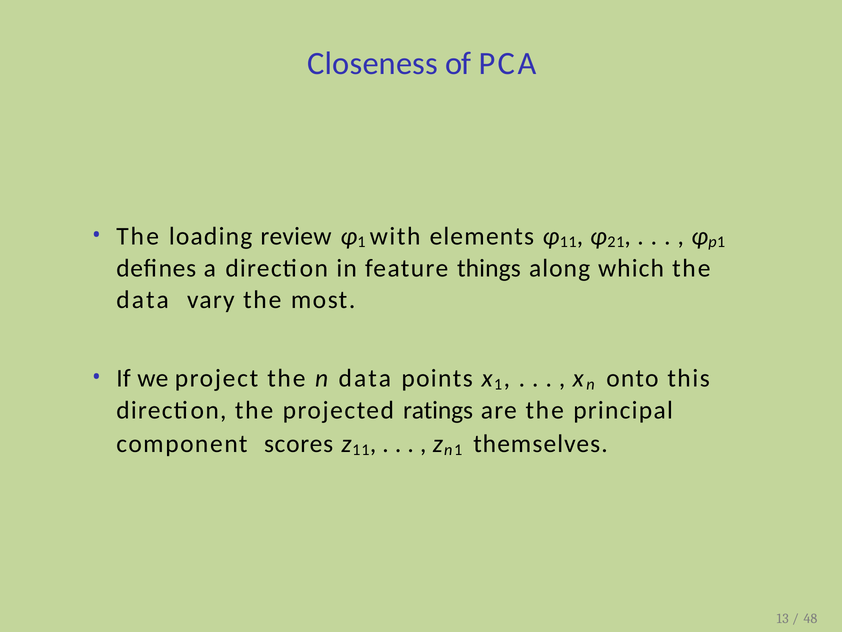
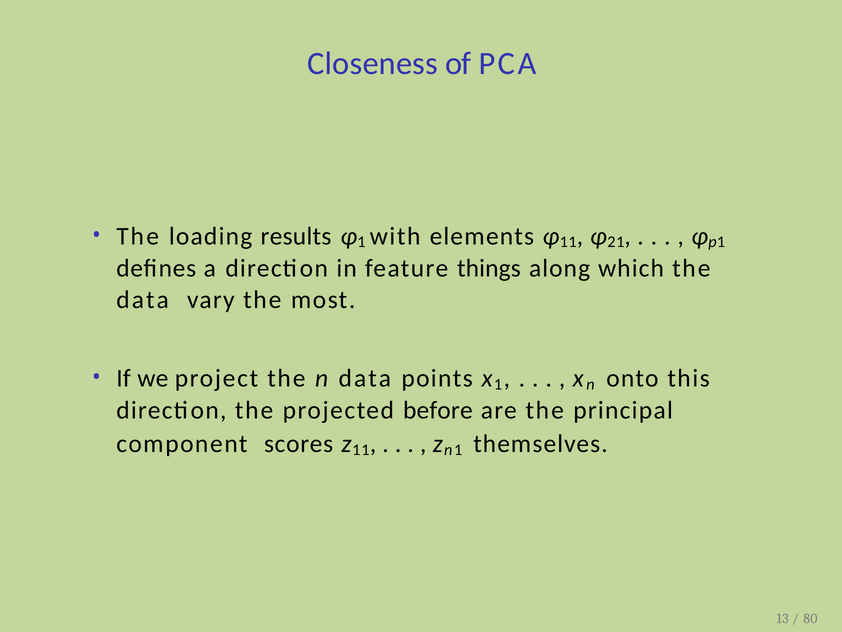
review: review -> results
ratings: ratings -> before
48: 48 -> 80
